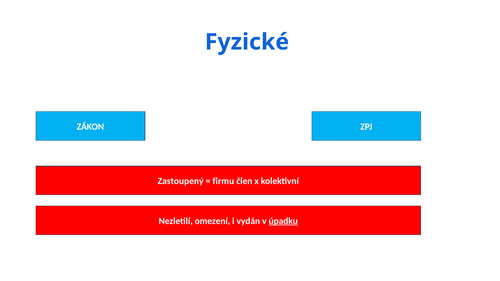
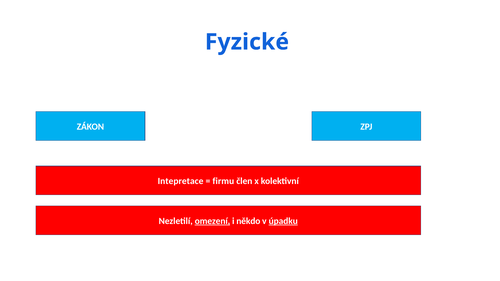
Zastoupený: Zastoupený -> Intepretace
omezení underline: none -> present
vydán: vydán -> někdo
